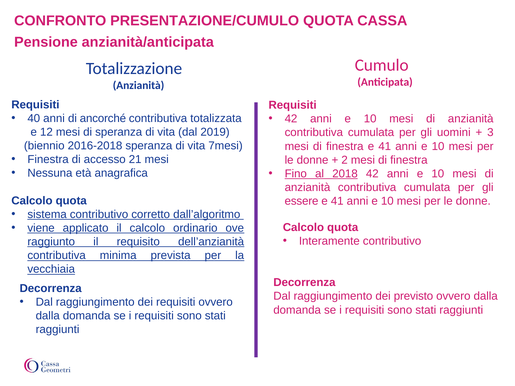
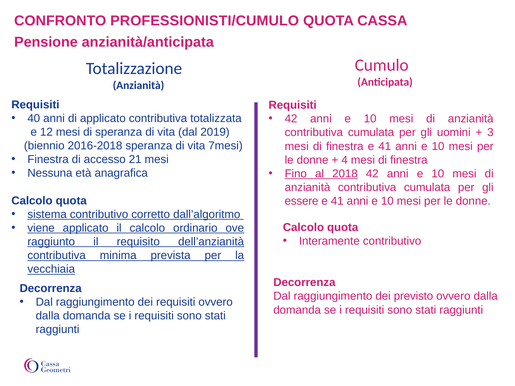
PRESENTAZIONE/CUMULO: PRESENTAZIONE/CUMULO -> PROFESSIONISTI/CUMULO
di ancorché: ancorché -> applicato
2: 2 -> 4
